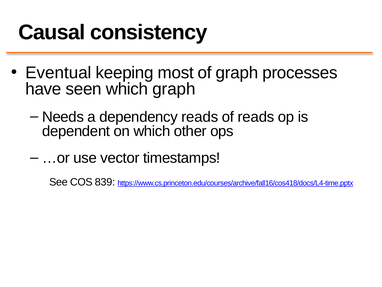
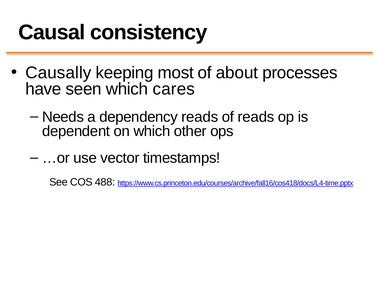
Eventual: Eventual -> Causally
of graph: graph -> about
which graph: graph -> cares
839: 839 -> 488
